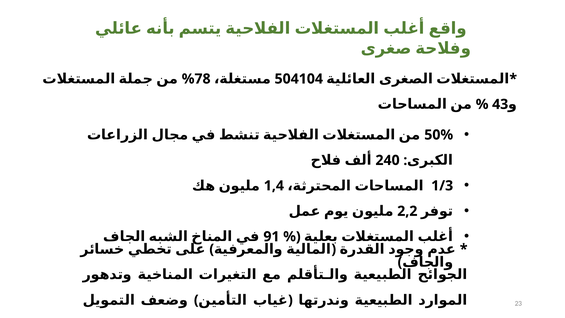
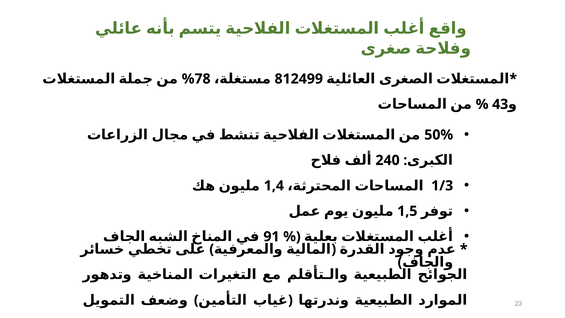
504104: 504104 -> 812499
2,2: 2,2 -> 1,5
